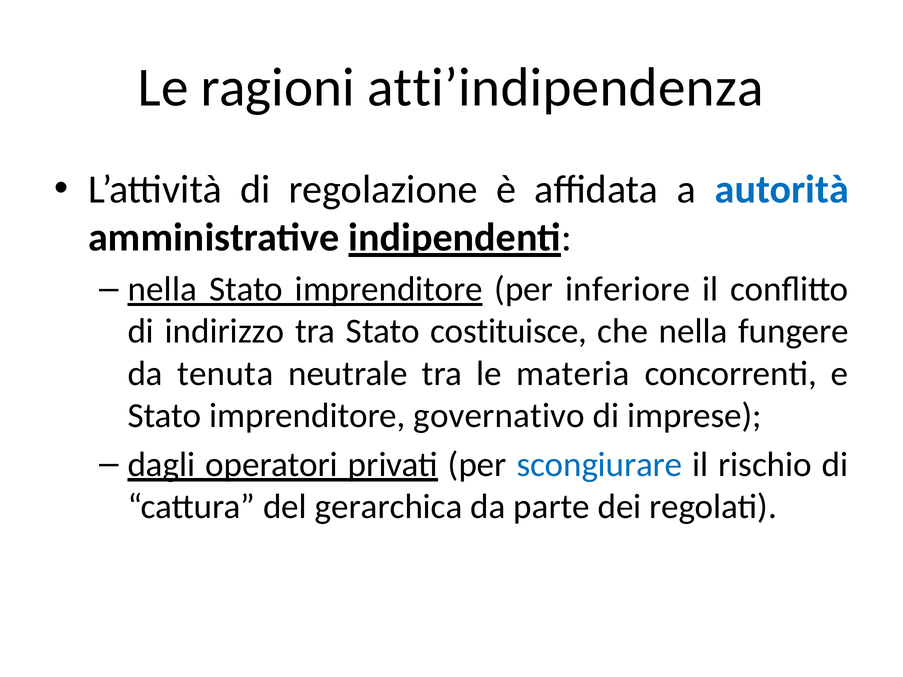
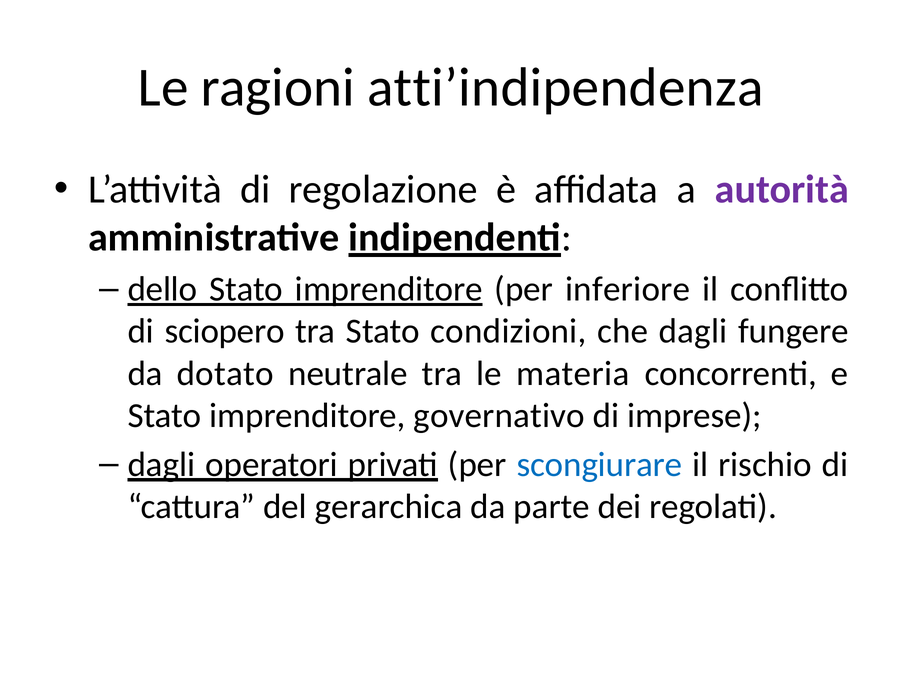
autorità colour: blue -> purple
nella at (162, 289): nella -> dello
indirizzo: indirizzo -> sciopero
costituisce: costituisce -> condizioni
che nella: nella -> dagli
tenuta: tenuta -> dotato
